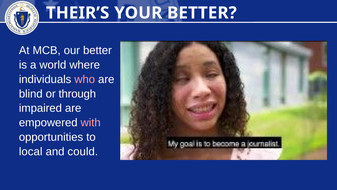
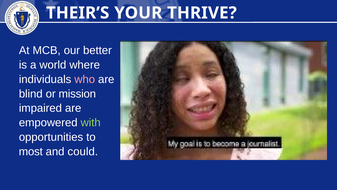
YOUR BETTER: BETTER -> THRIVE
through: through -> mission
with colour: pink -> light green
local: local -> most
